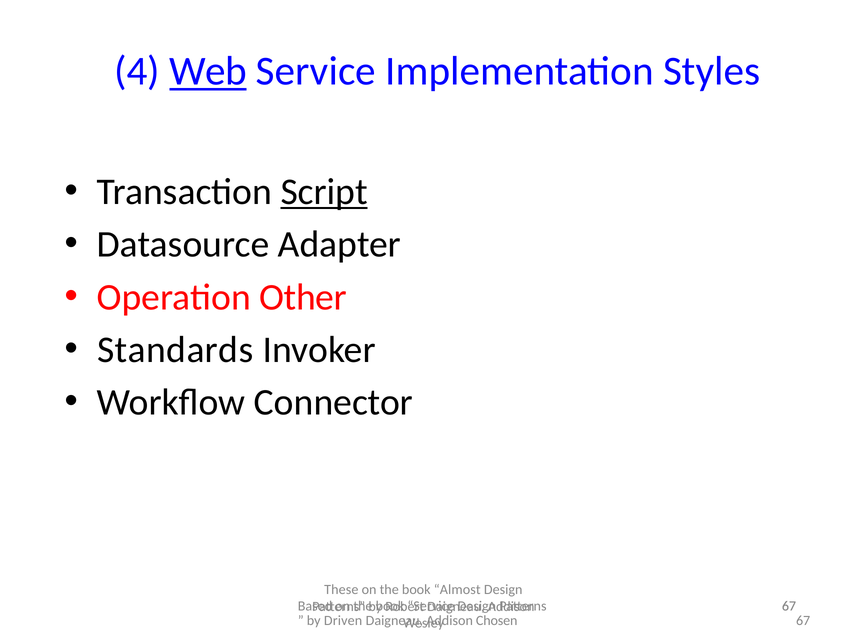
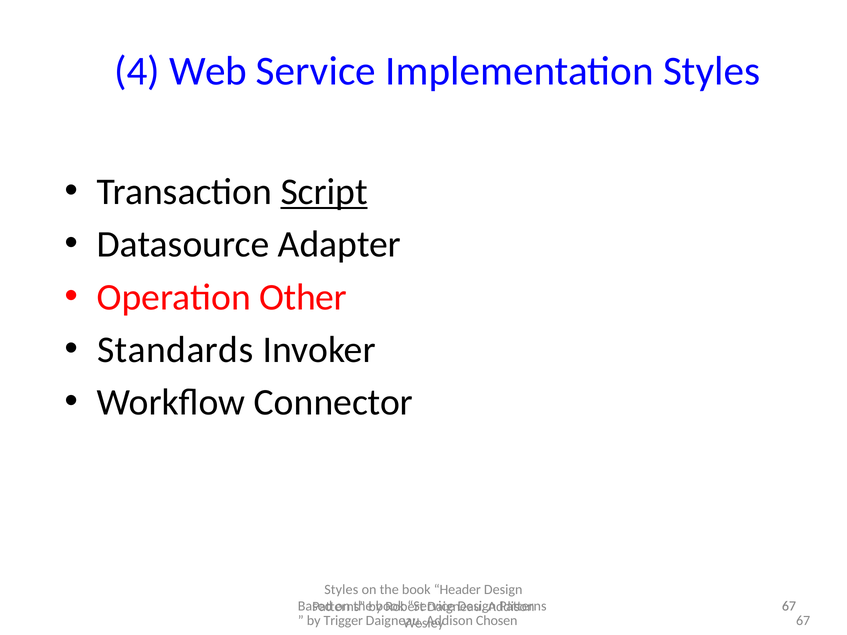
Web underline: present -> none
These at (341, 590): These -> Styles
Almost: Almost -> Header
Driven: Driven -> Trigger
